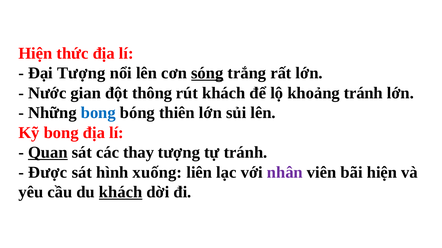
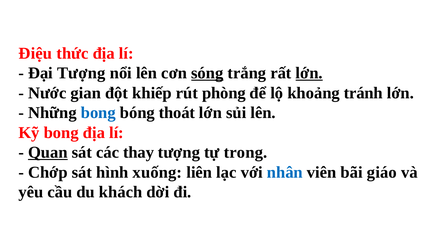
Hiện at (35, 53): Hiện -> Điệu
lớn at (309, 73) underline: none -> present
thông: thông -> khiếp
rút khách: khách -> phòng
thiên: thiên -> thoát
tự tránh: tránh -> trong
Được: Được -> Chớp
nhân colour: purple -> blue
bãi hiện: hiện -> giáo
khách at (121, 193) underline: present -> none
